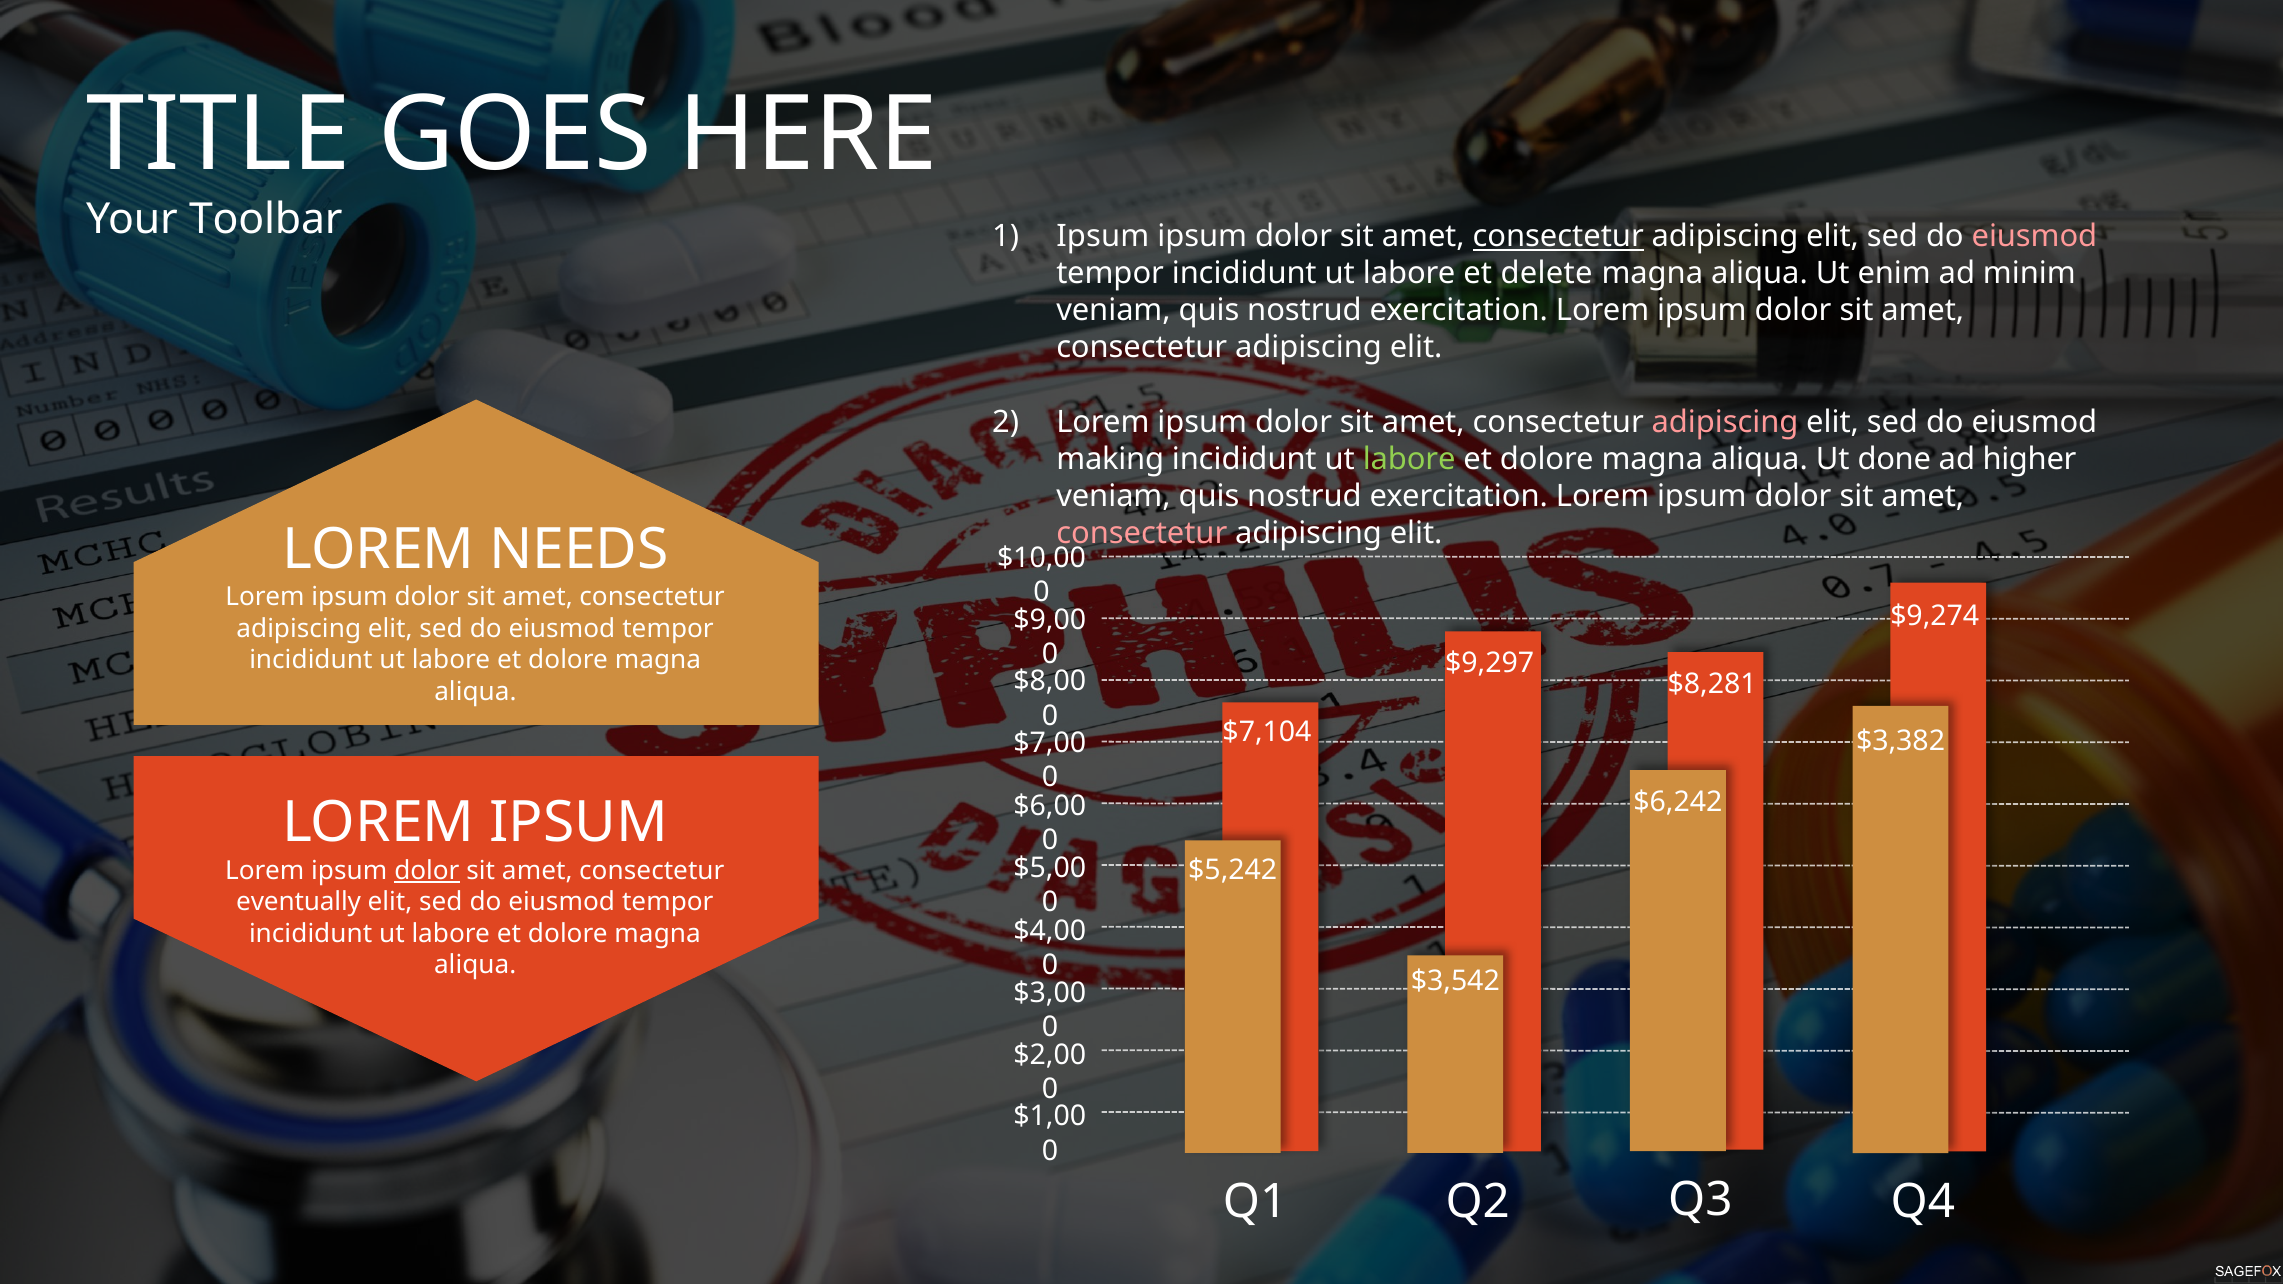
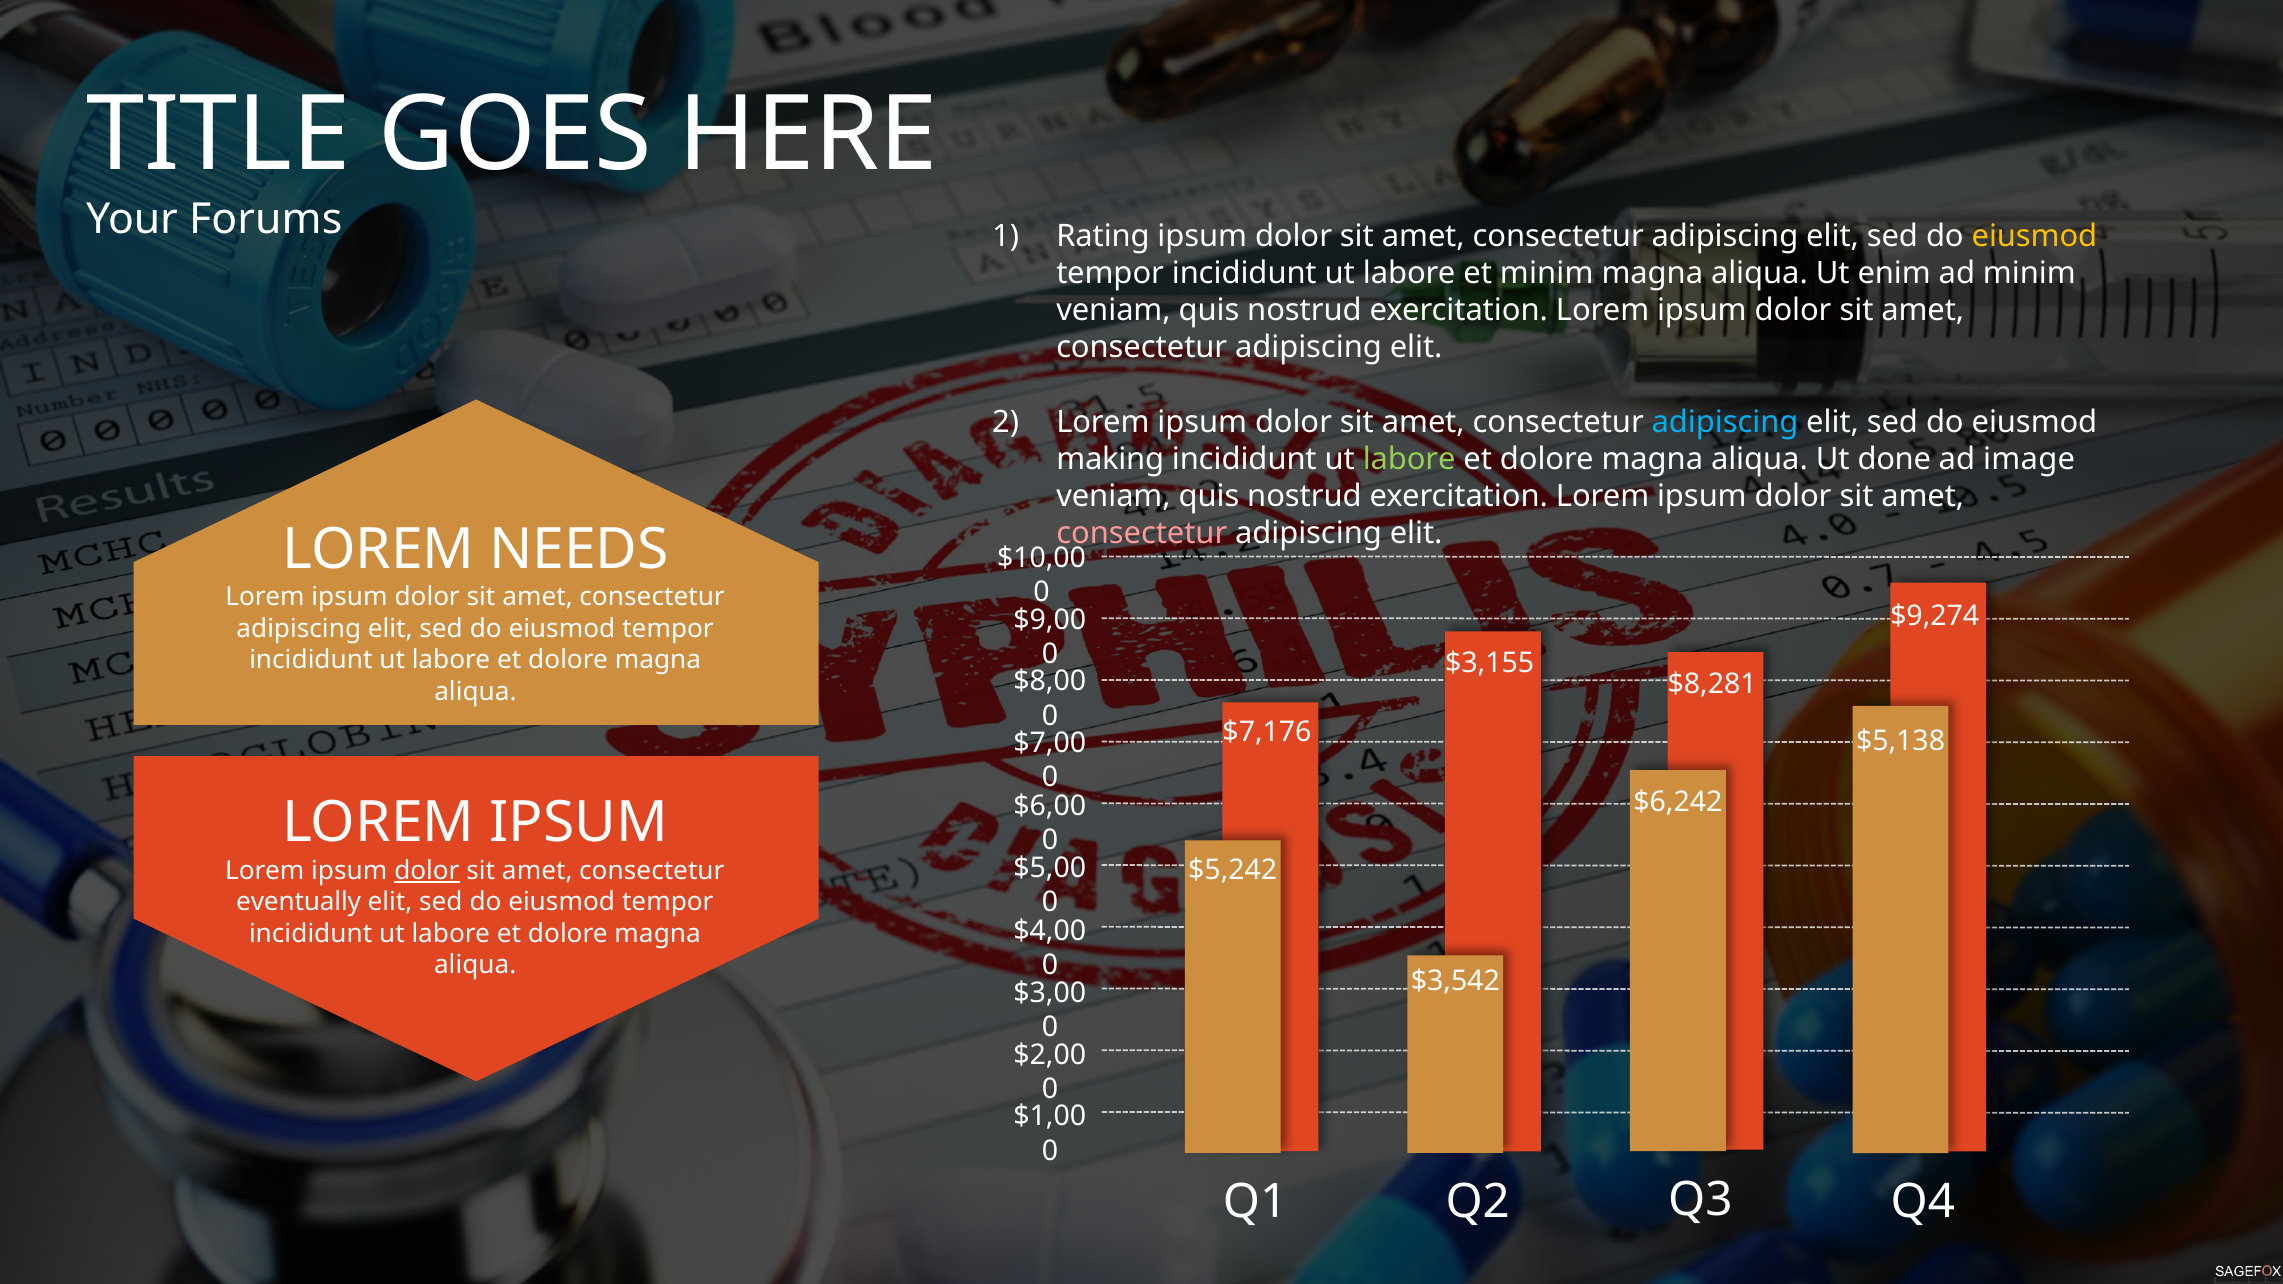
Toolbar: Toolbar -> Forums
Ipsum at (1103, 236): Ipsum -> Rating
consectetur at (1558, 236) underline: present -> none
eiusmod at (2034, 236) colour: pink -> yellow
et delete: delete -> minim
adipiscing at (1725, 422) colour: pink -> light blue
higher: higher -> image
$9,297: $9,297 -> $3,155
$7,104: $7,104 -> $7,176
$3,382: $3,382 -> $5,138
